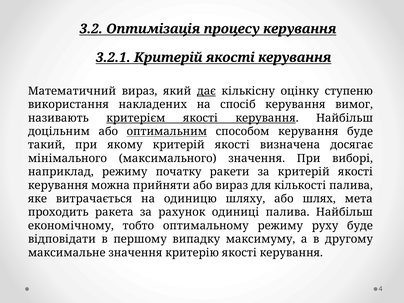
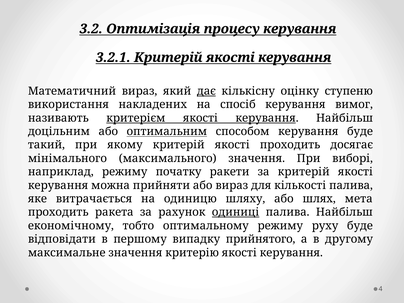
якості визначена: визначена -> проходить
одиниці underline: none -> present
максимуму: максимуму -> прийнятого
